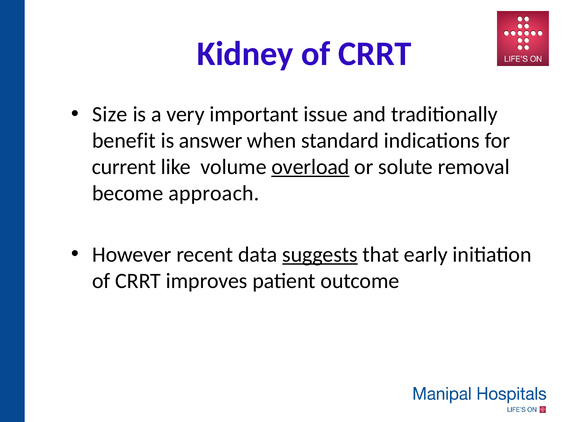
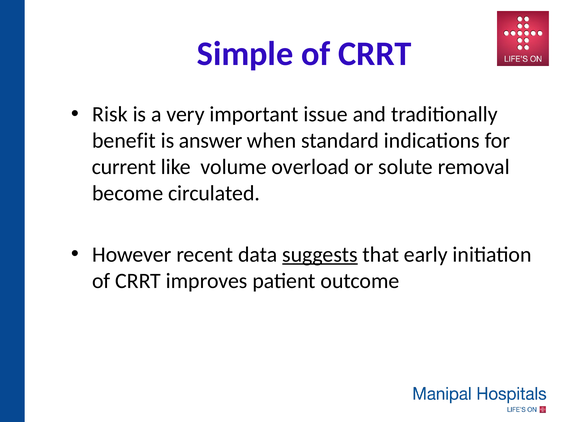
Kidney: Kidney -> Simple
Size: Size -> Risk
overload underline: present -> none
approach: approach -> circulated
